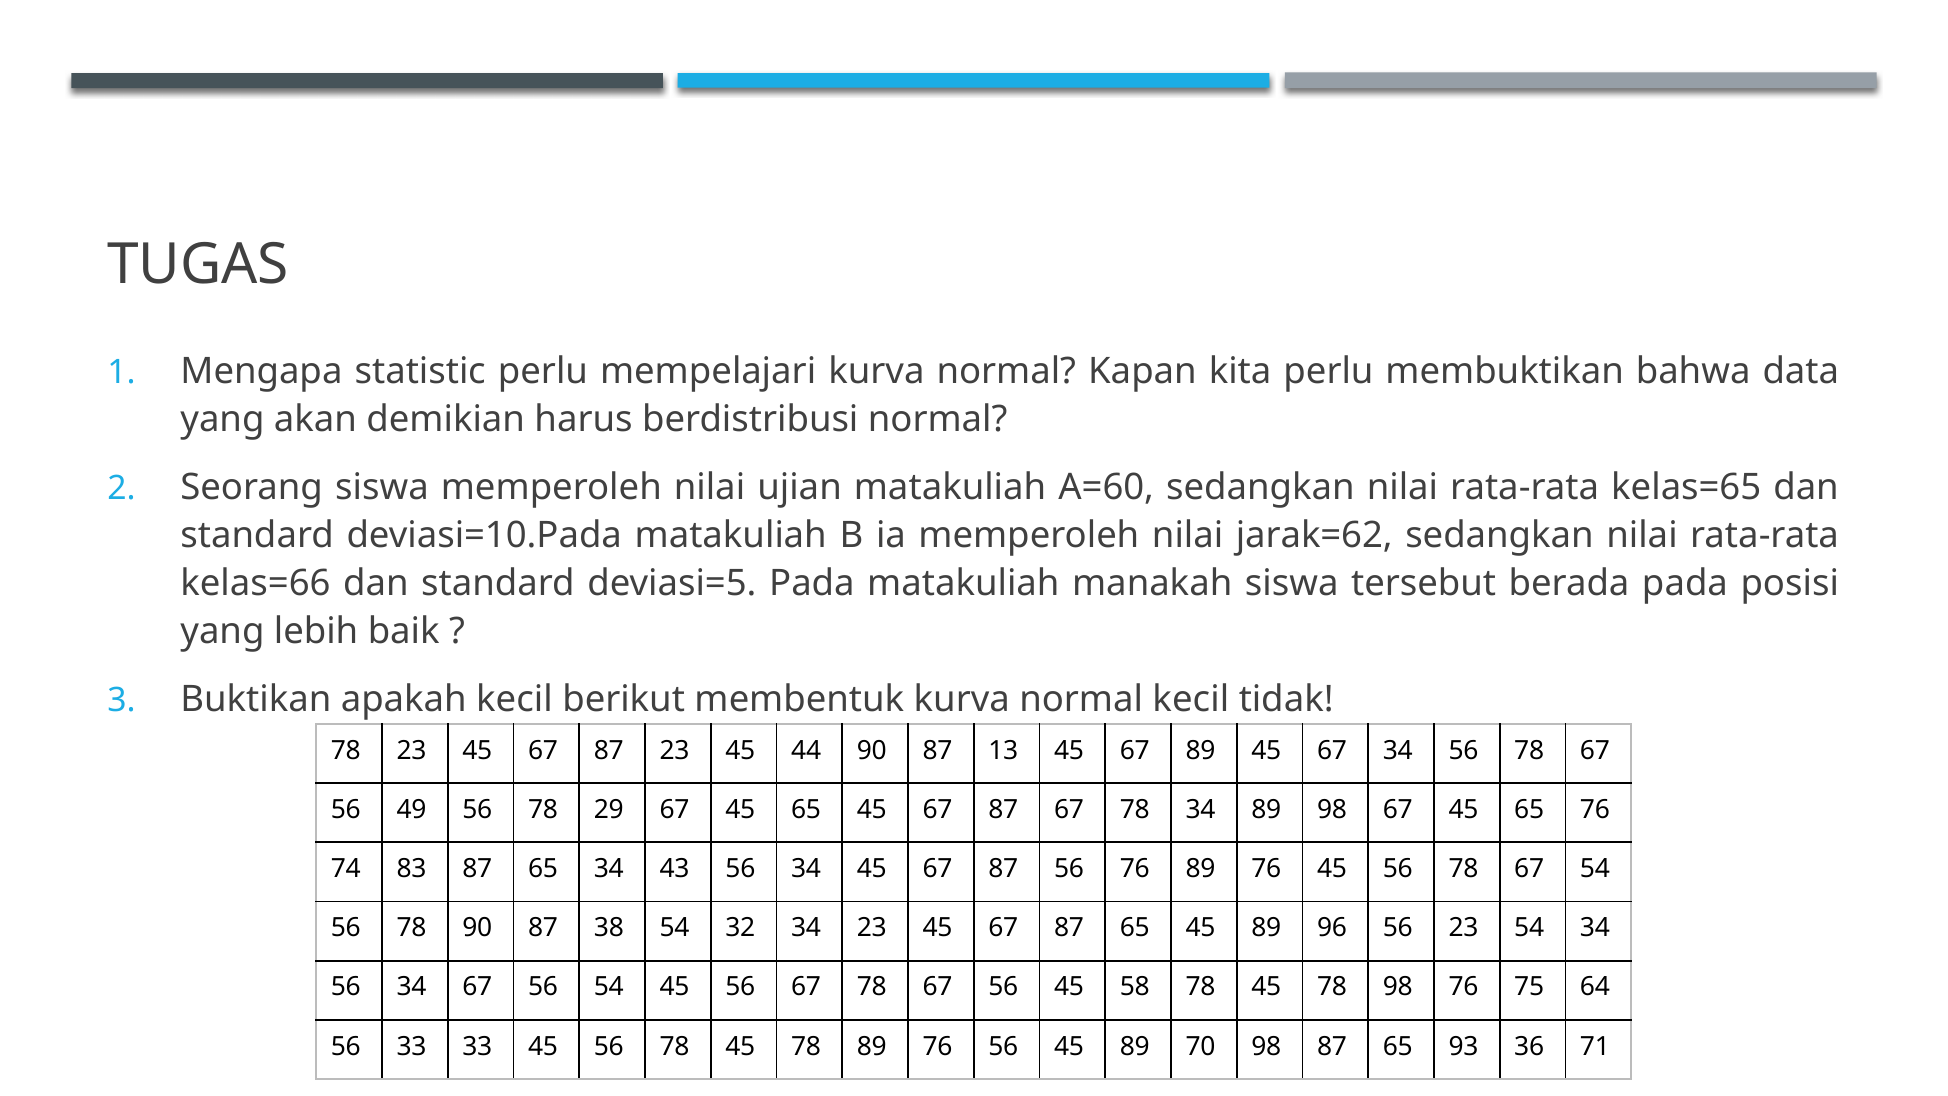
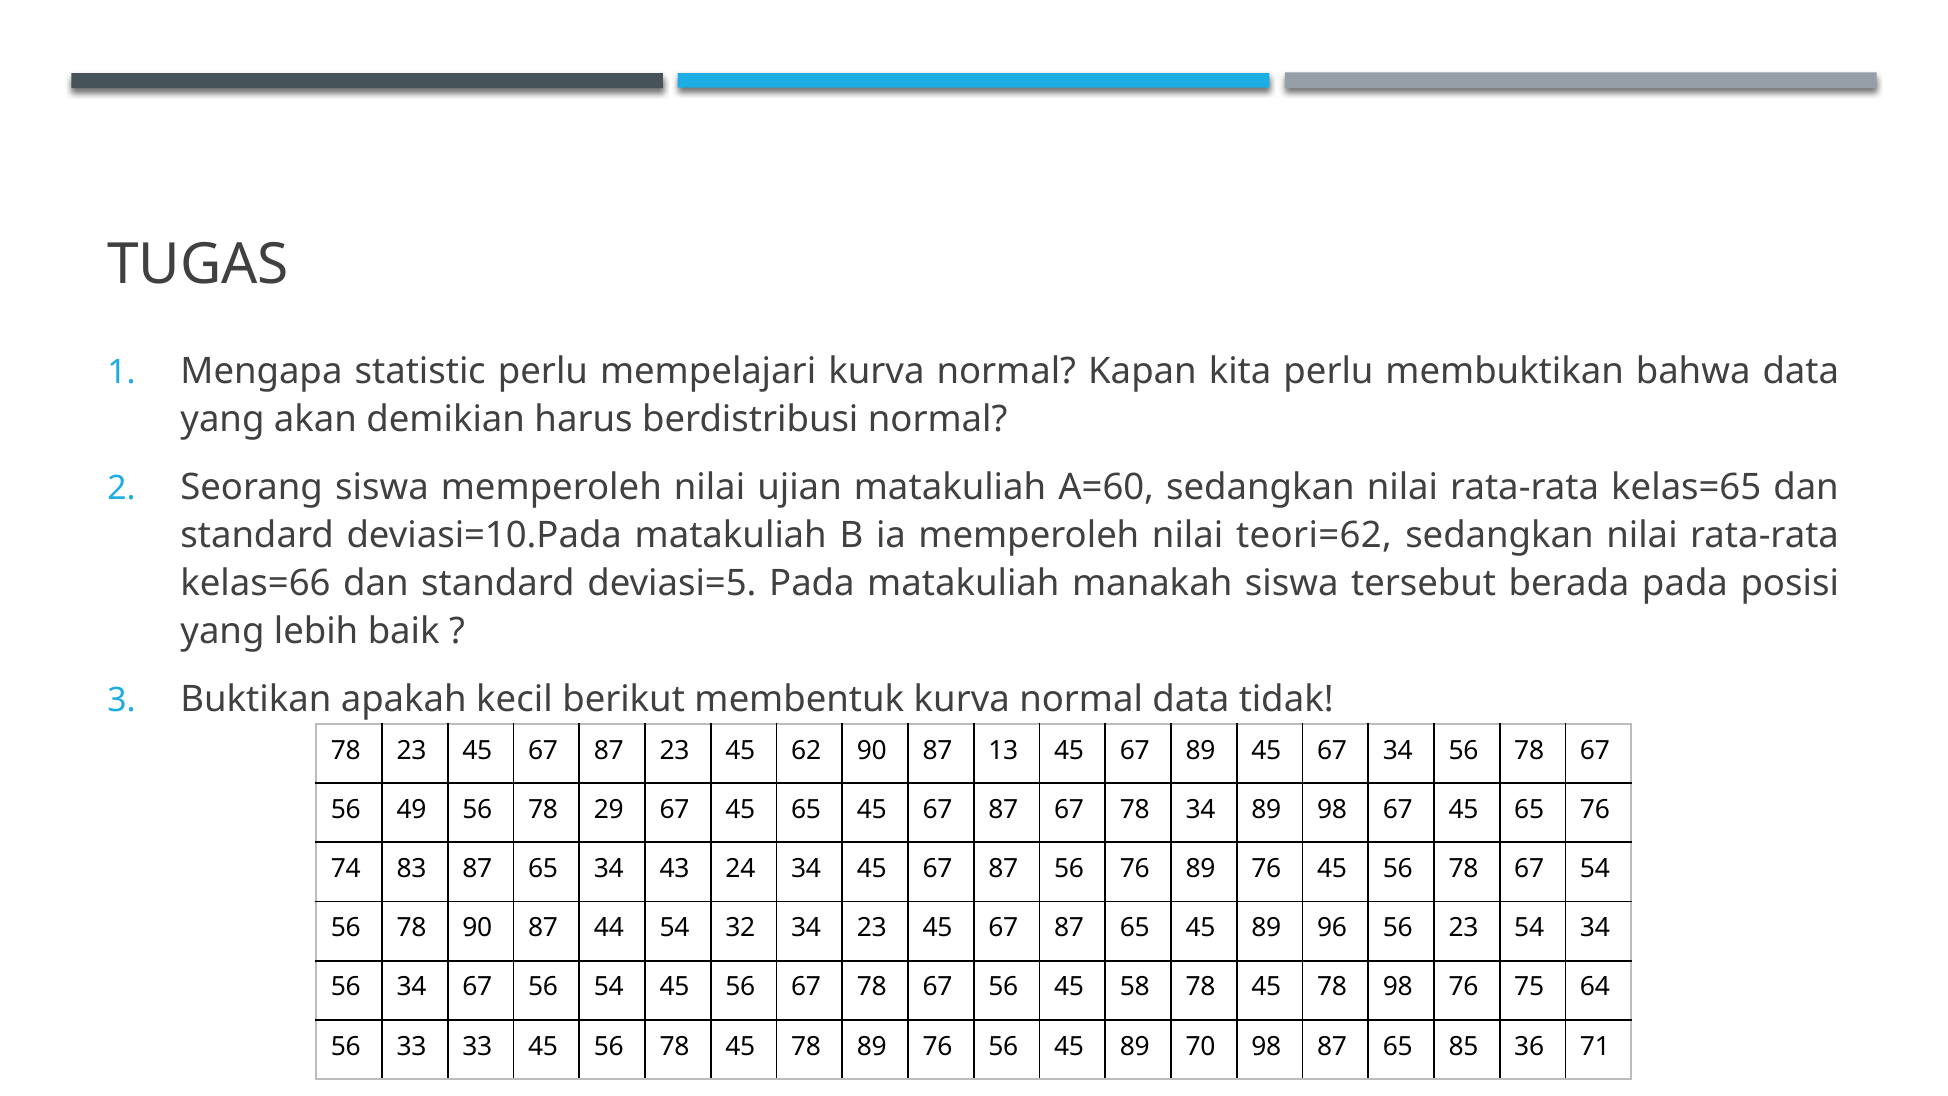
jarak=62: jarak=62 -> teori=62
normal kecil: kecil -> data
44: 44 -> 62
43 56: 56 -> 24
38: 38 -> 44
93: 93 -> 85
